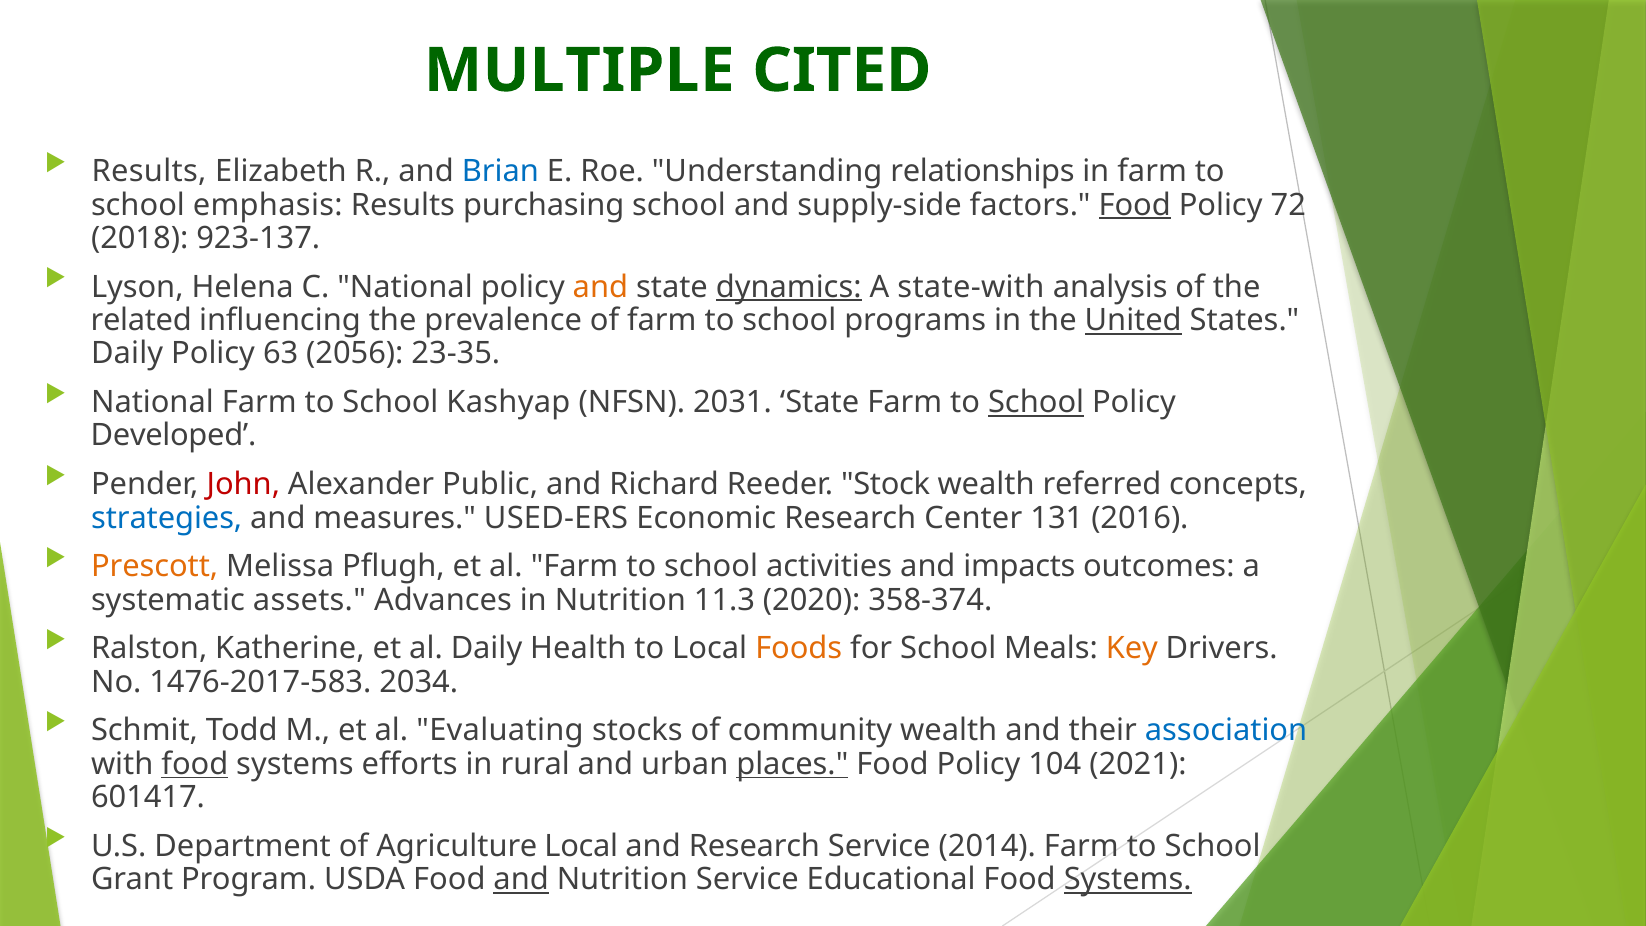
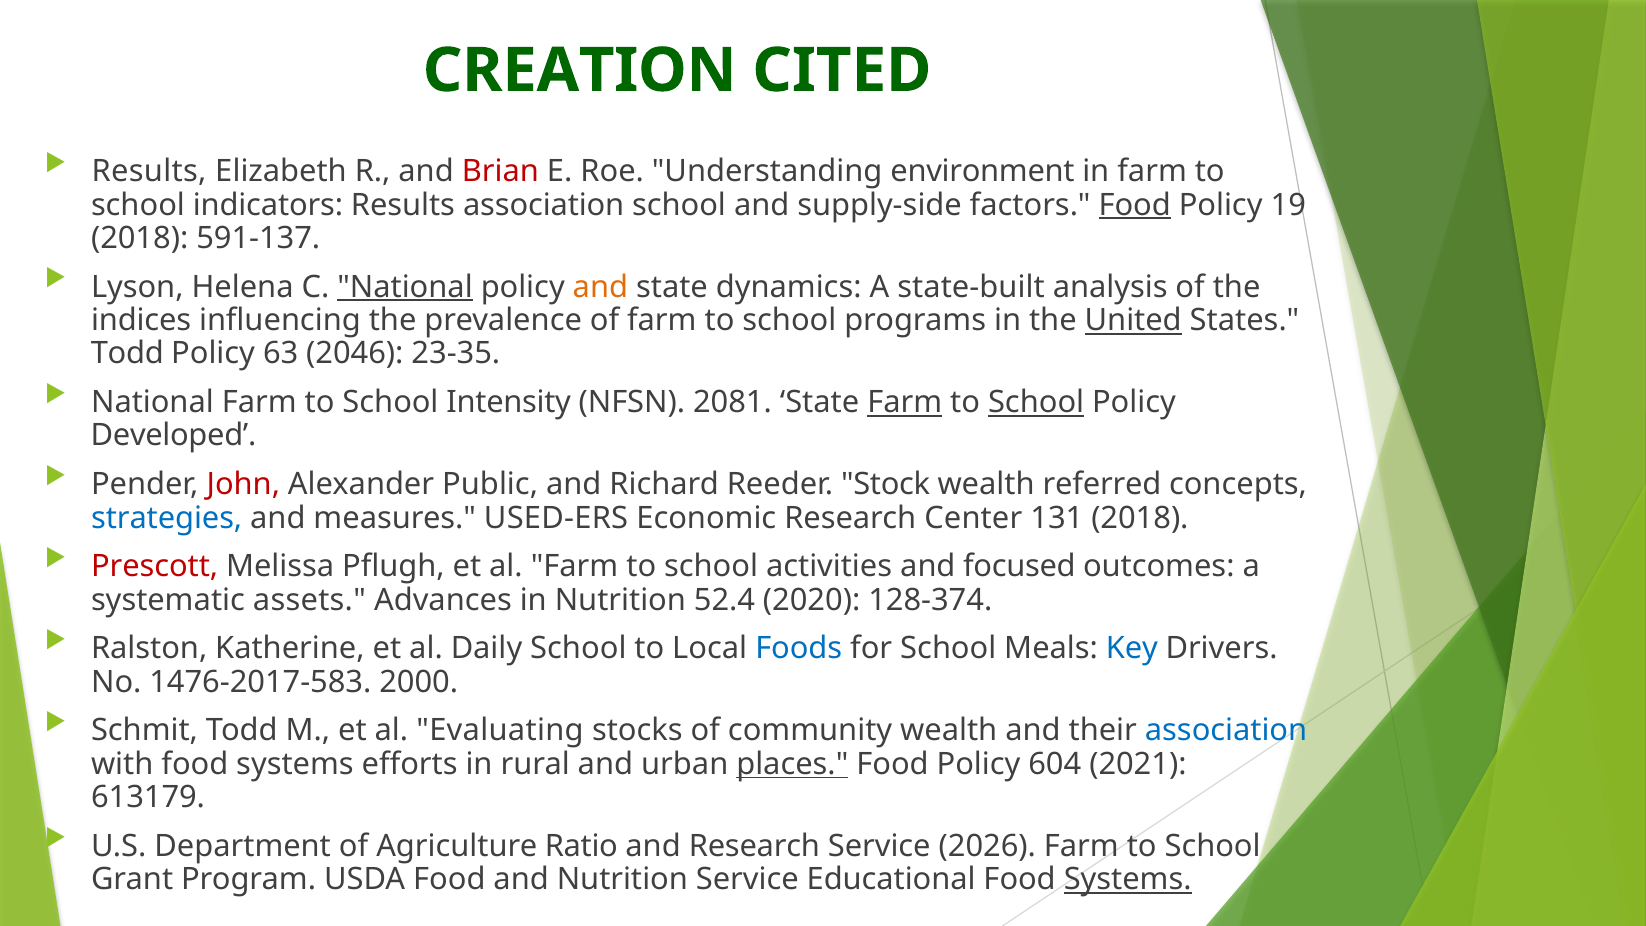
MULTIPLE: MULTIPLE -> CREATION
Brian colour: blue -> red
relationships: relationships -> environment
emphasis: emphasis -> indicators
Results purchasing: purchasing -> association
72: 72 -> 19
923-137: 923-137 -> 591-137
National at (405, 287) underline: none -> present
dynamics underline: present -> none
state-with: state-with -> state-built
related: related -> indices
Daily at (127, 354): Daily -> Todd
2056: 2056 -> 2046
Kashyap: Kashyap -> Intensity
2031: 2031 -> 2081
Farm at (905, 402) underline: none -> present
131 2016: 2016 -> 2018
Prescott colour: orange -> red
impacts: impacts -> focused
11.3: 11.3 -> 52.4
358-374: 358-374 -> 128-374
Daily Health: Health -> School
Foods colour: orange -> blue
Key colour: orange -> blue
2034: 2034 -> 2000
food at (195, 764) underline: present -> none
104: 104 -> 604
601417: 601417 -> 613179
Agriculture Local: Local -> Ratio
2014: 2014 -> 2026
and at (521, 879) underline: present -> none
